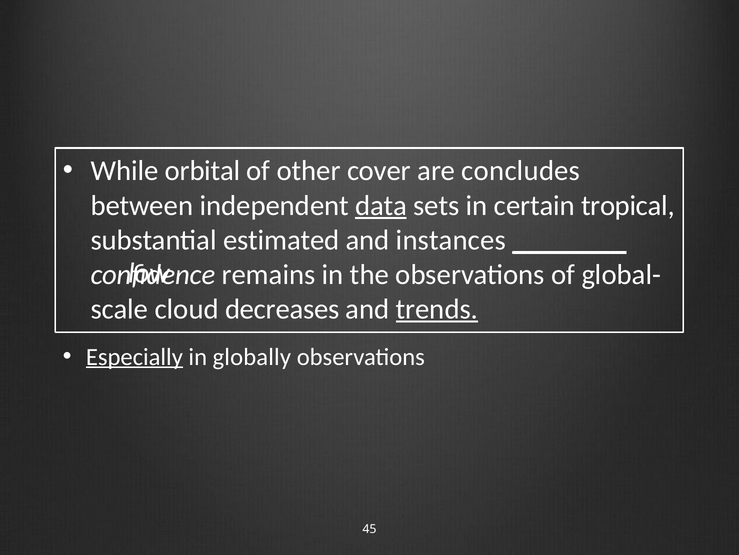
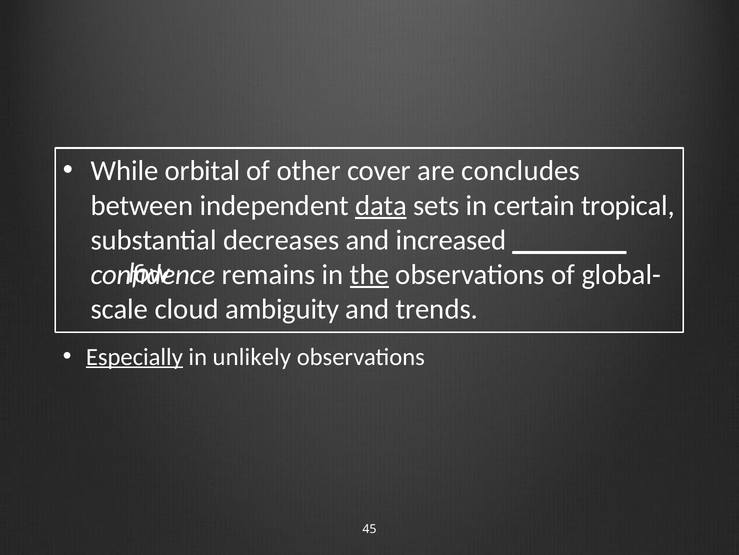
estimated: estimated -> decreases
instances: instances -> increased
the underline: none -> present
decreases: decreases -> ambiguity
trends underline: present -> none
globally: globally -> unlikely
